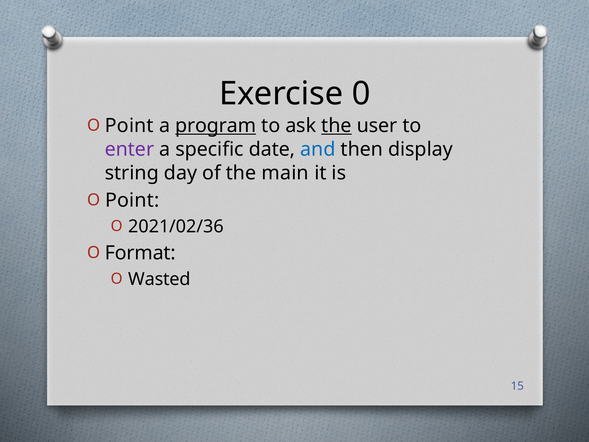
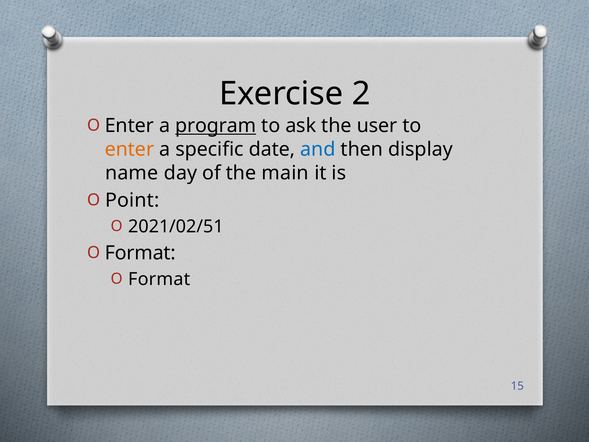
0: 0 -> 2
Point at (129, 126): Point -> Enter
the at (336, 126) underline: present -> none
enter at (129, 149) colour: purple -> orange
string: string -> name
2021/02/36: 2021/02/36 -> 2021/02/51
Wasted at (159, 279): Wasted -> Format
